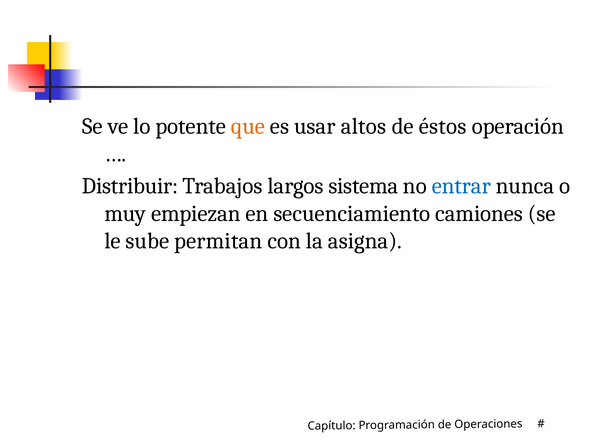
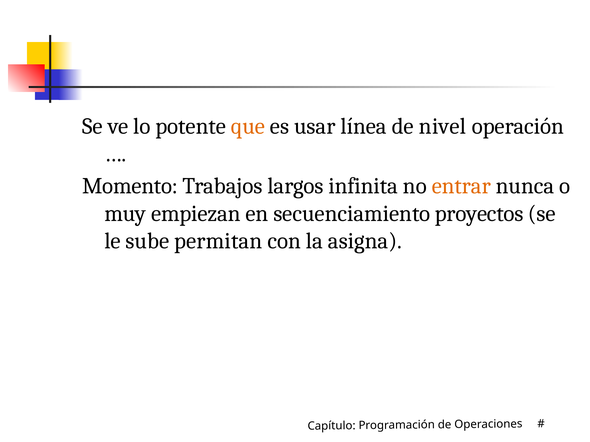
altos: altos -> línea
éstos: éstos -> nivel
Distribuir: Distribuir -> Momento
sistema: sistema -> infinita
entrar colour: blue -> orange
camiones: camiones -> proyectos
